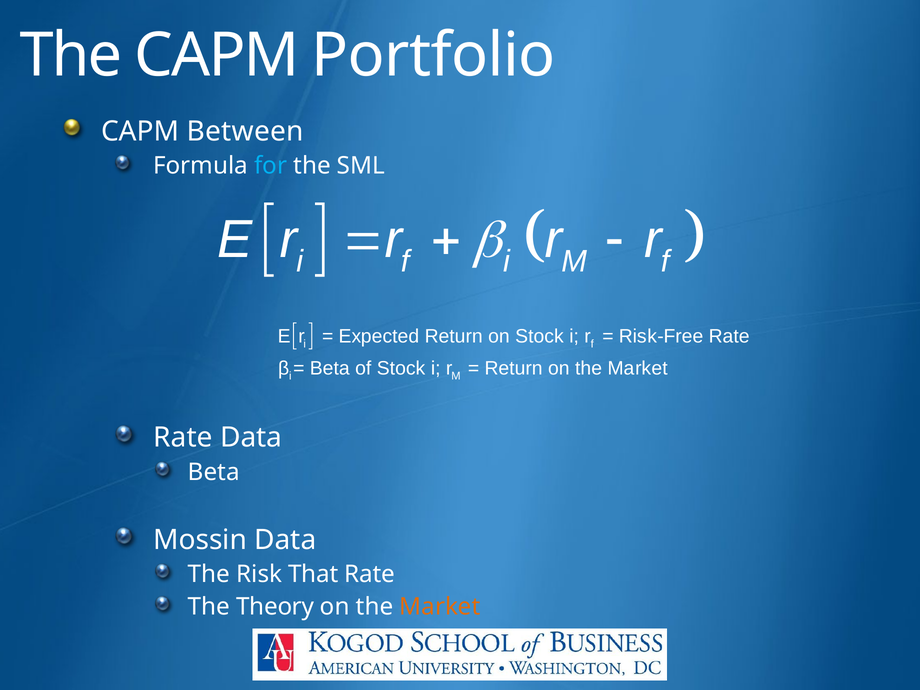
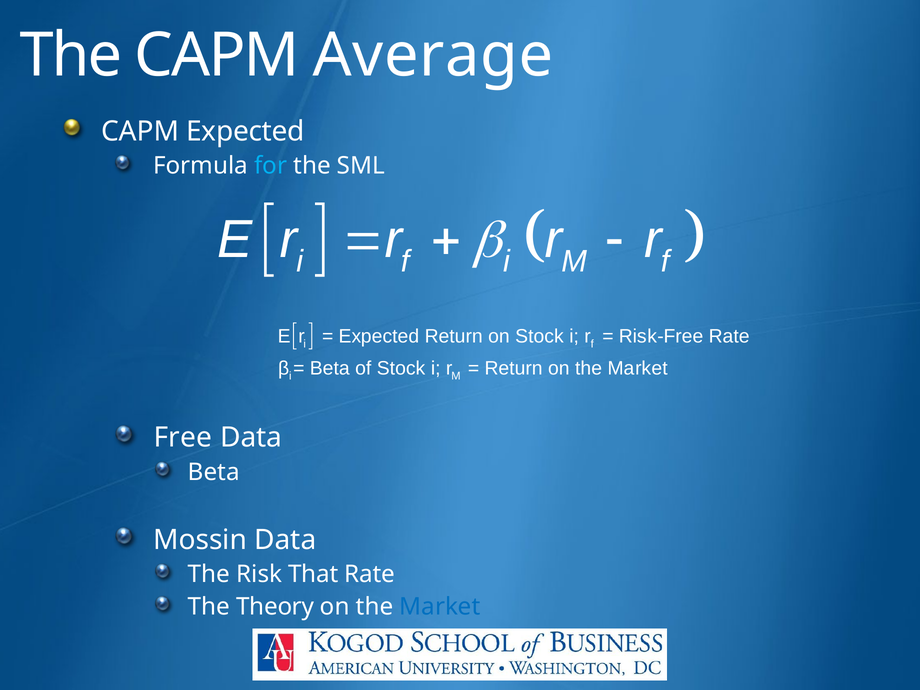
Portfolio: Portfolio -> Average
CAPM Between: Between -> Expected
Rate at (183, 438): Rate -> Free
Market at (440, 607) colour: orange -> blue
